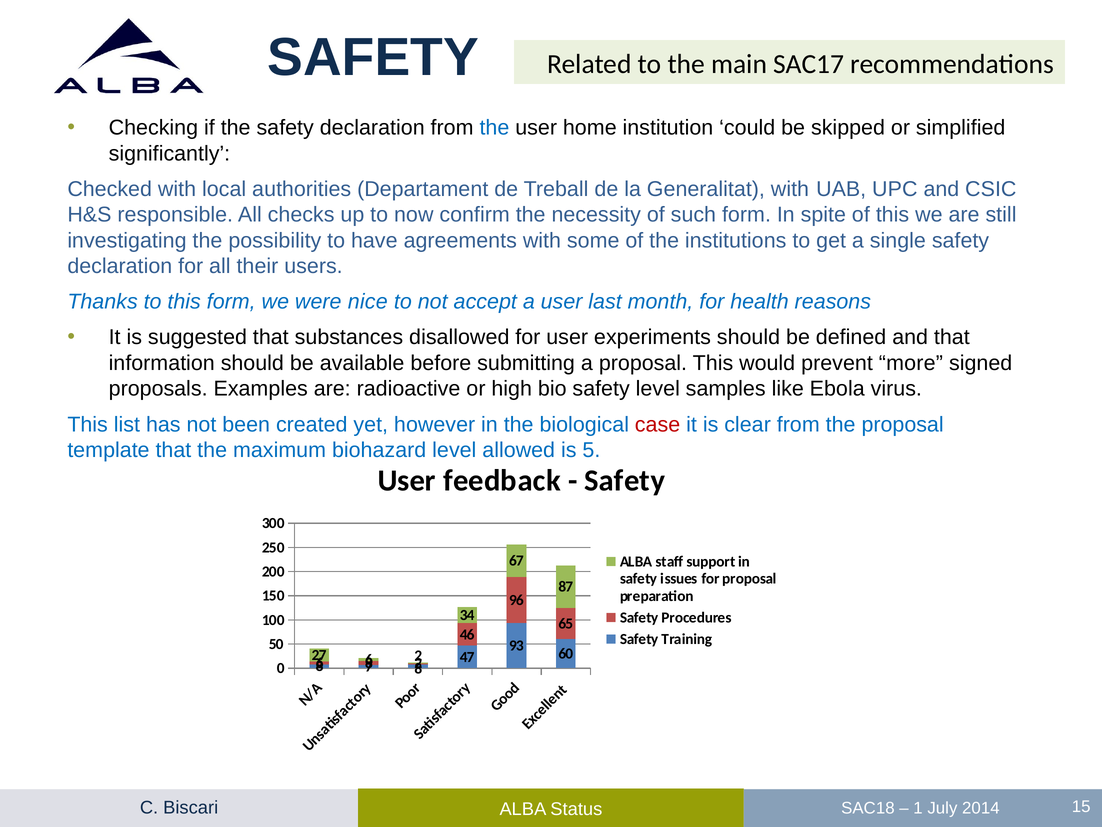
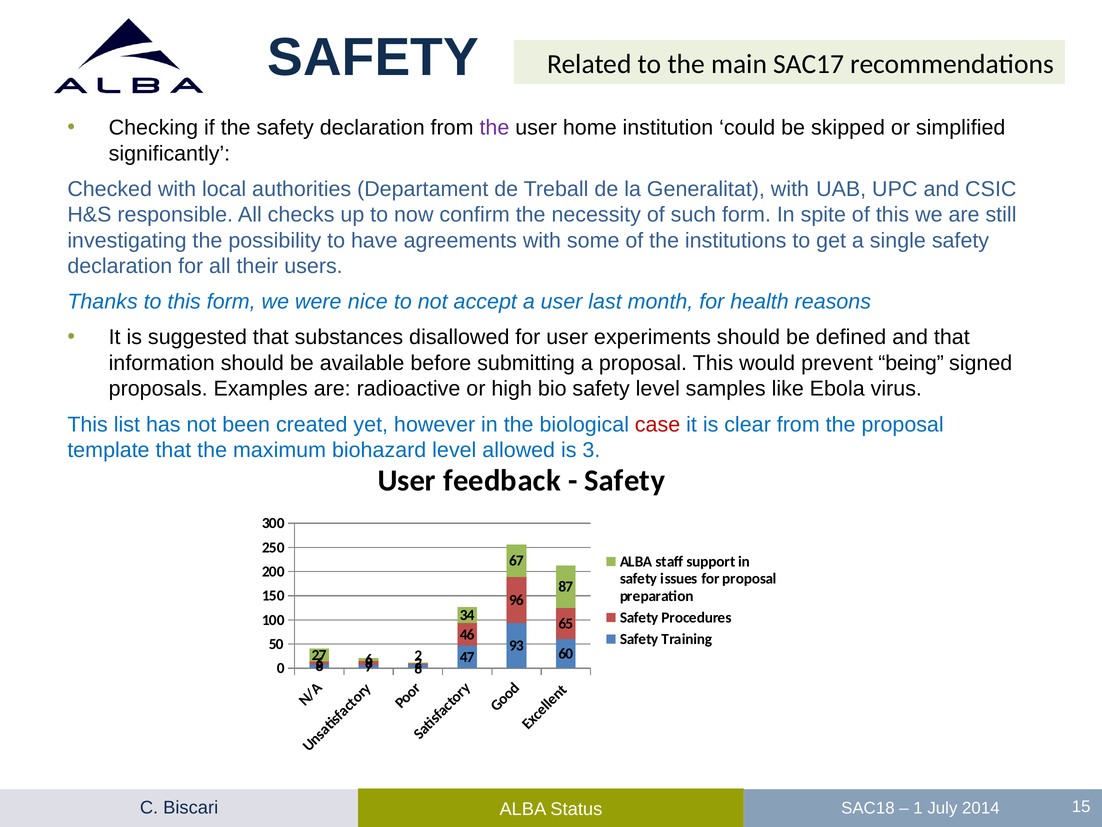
the at (494, 128) colour: blue -> purple
more: more -> being
5: 5 -> 3
